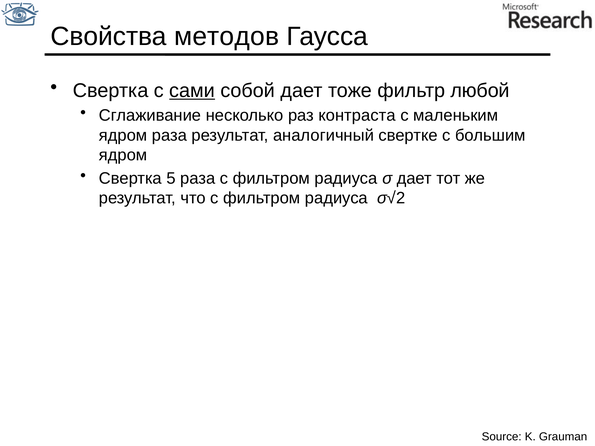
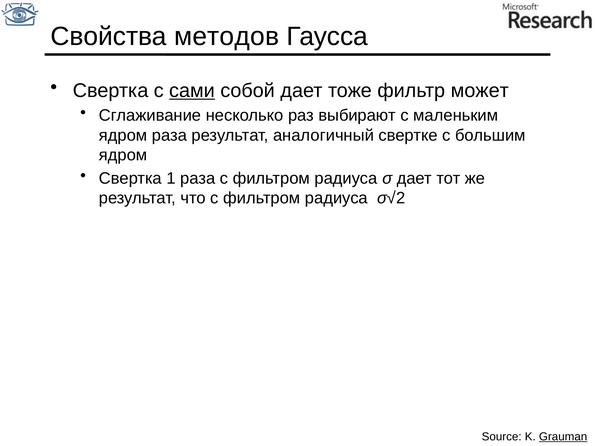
любой: любой -> может
контраста: контраста -> выбирают
5: 5 -> 1
Grauman underline: none -> present
